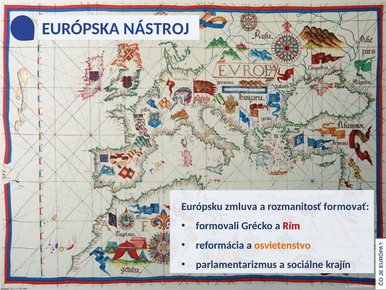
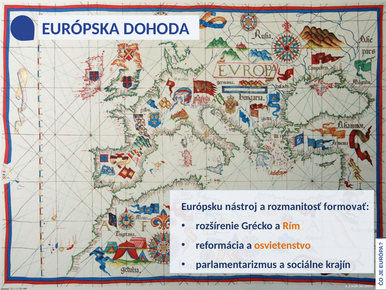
NÁSTROJ: NÁSTROJ -> DOHODA
zmluva: zmluva -> nástroj
formovali: formovali -> rozšírenie
Rím colour: red -> orange
